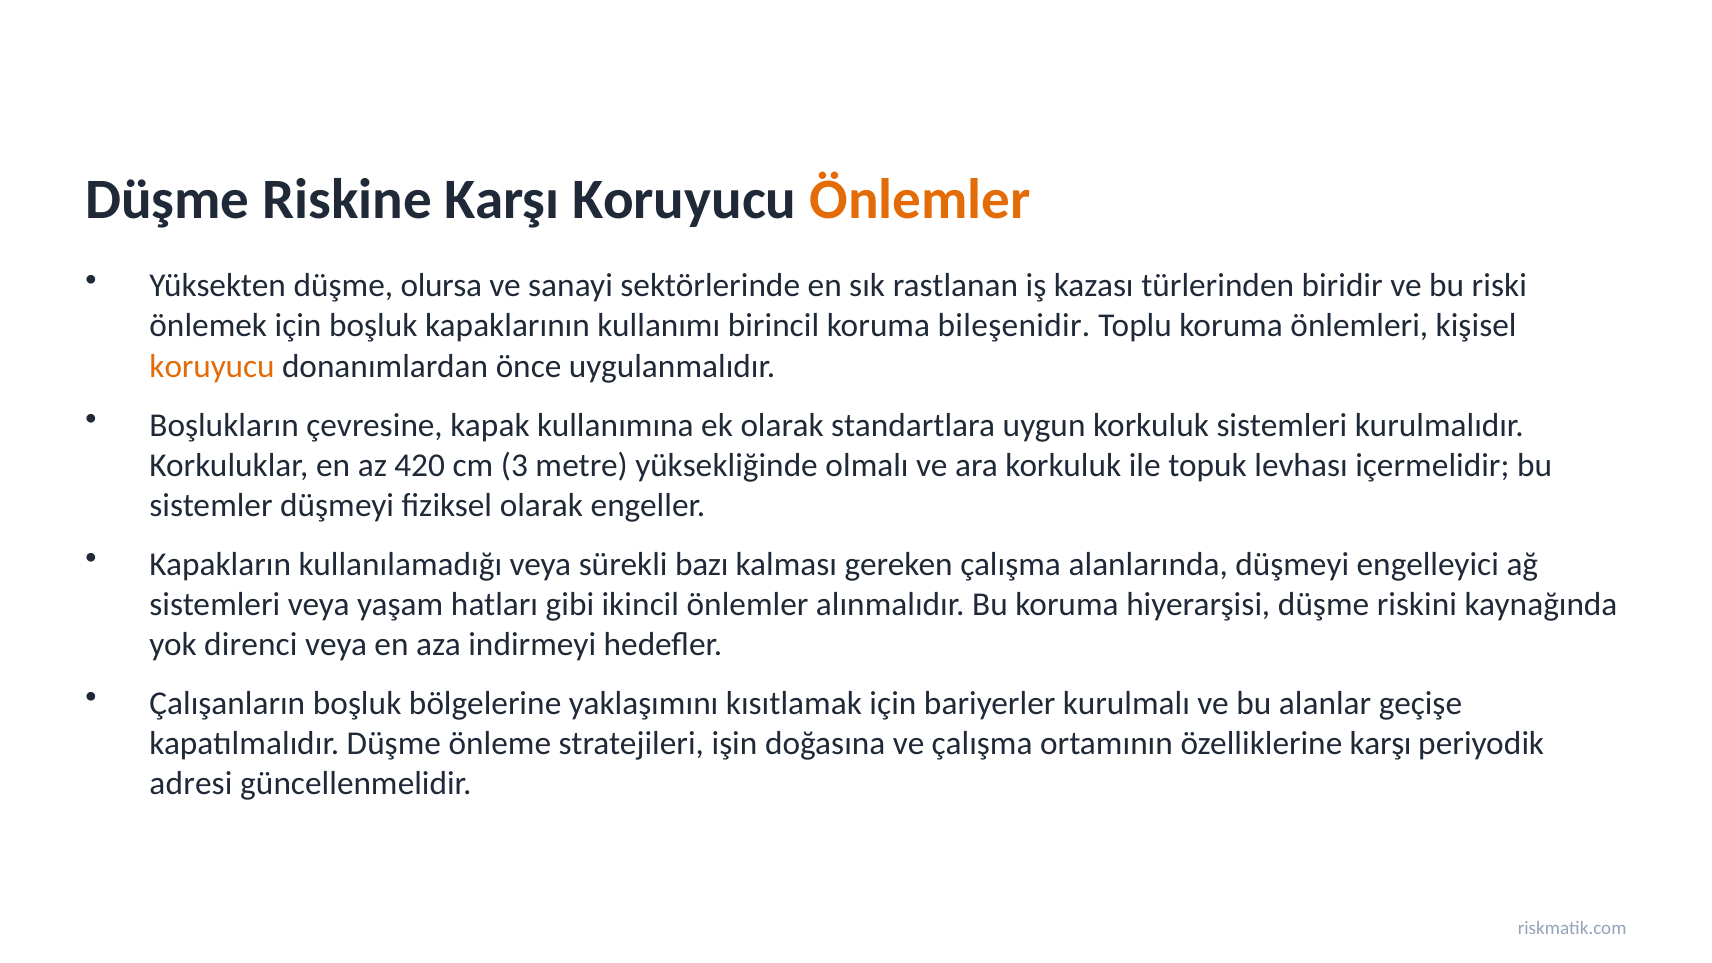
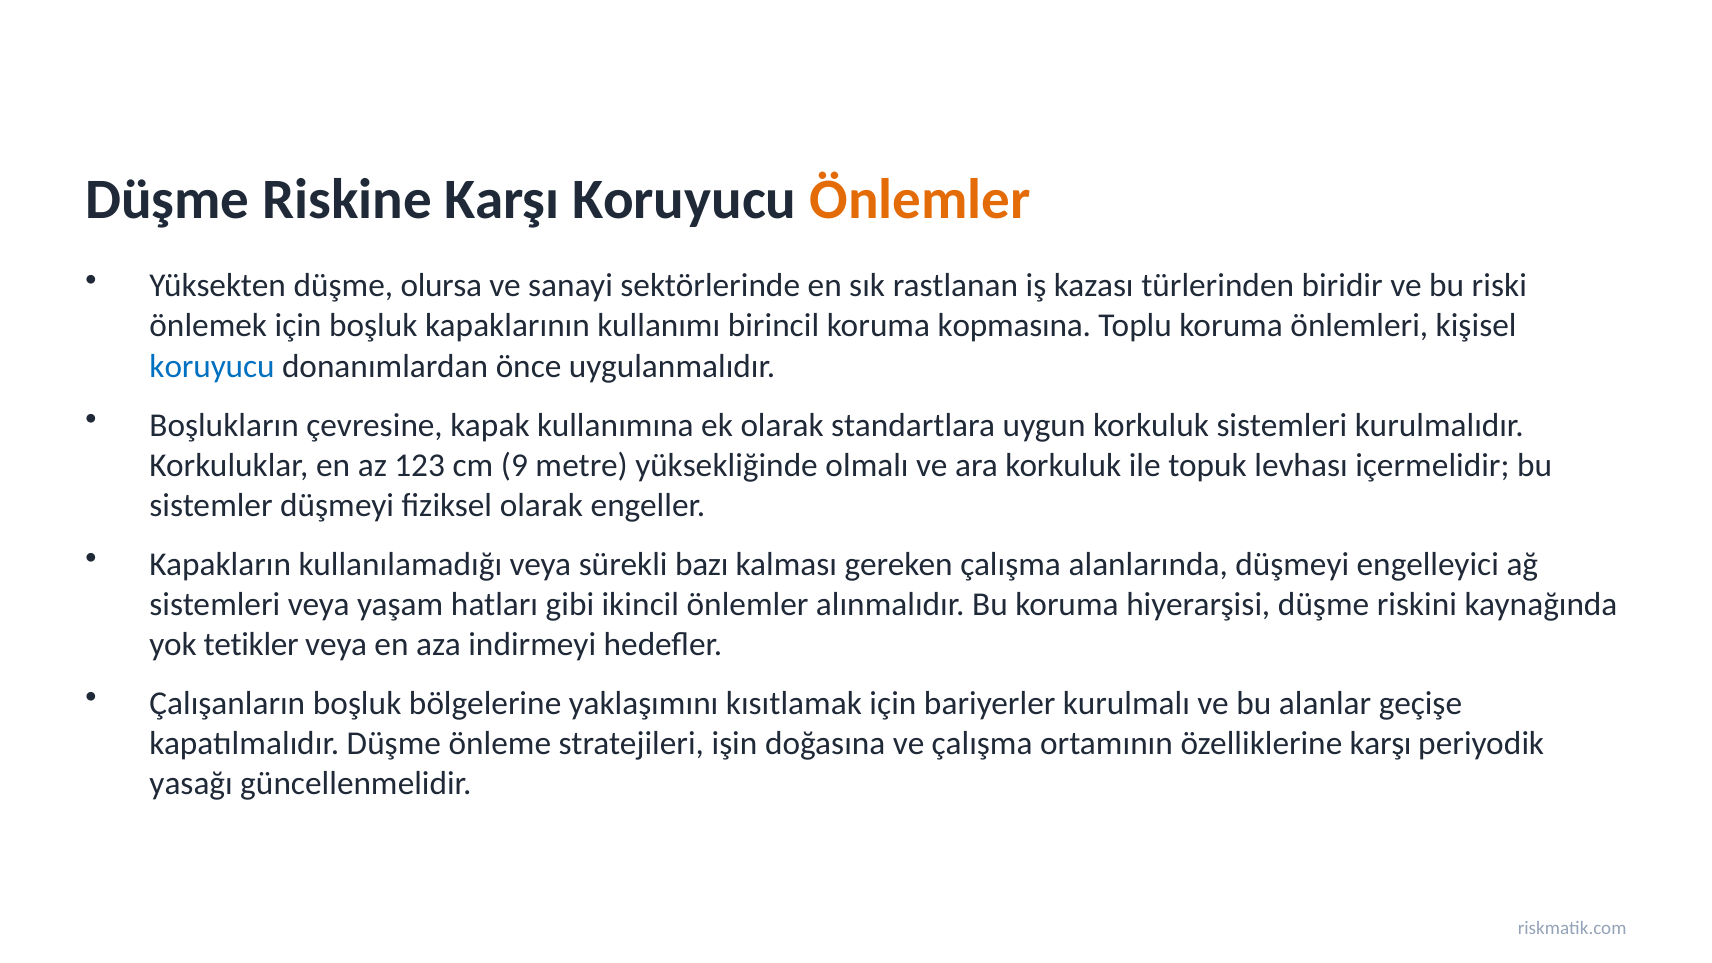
bileşenidir: bileşenidir -> kopmasına
koruyucu at (212, 366) colour: orange -> blue
420: 420 -> 123
3: 3 -> 9
direnci: direnci -> tetikler
adresi: adresi -> yasağı
